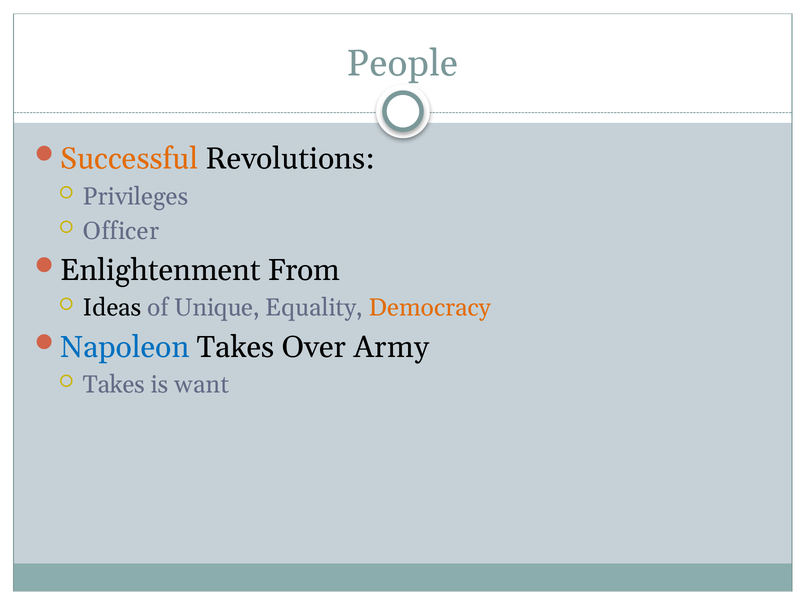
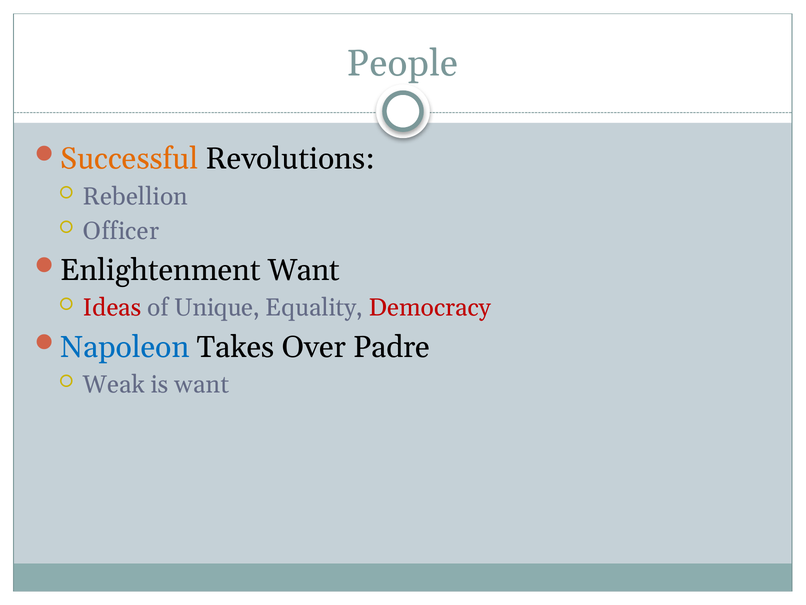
Privileges: Privileges -> Rebellion
Enlightenment From: From -> Want
Ideas colour: black -> red
Democracy colour: orange -> red
Army: Army -> Padre
Takes at (114, 384): Takes -> Weak
